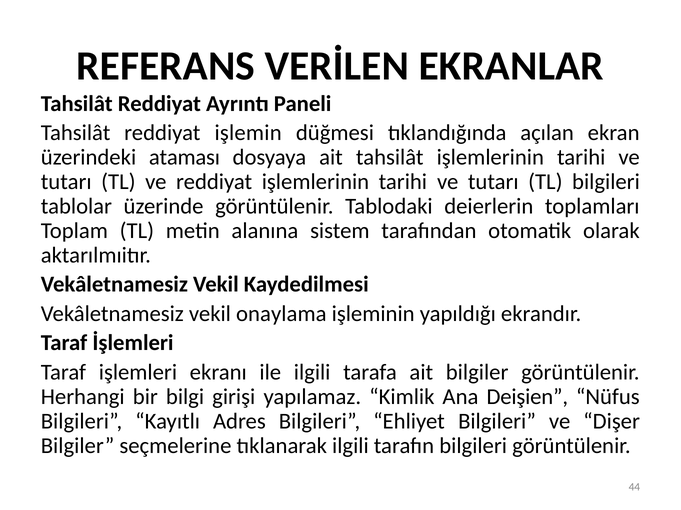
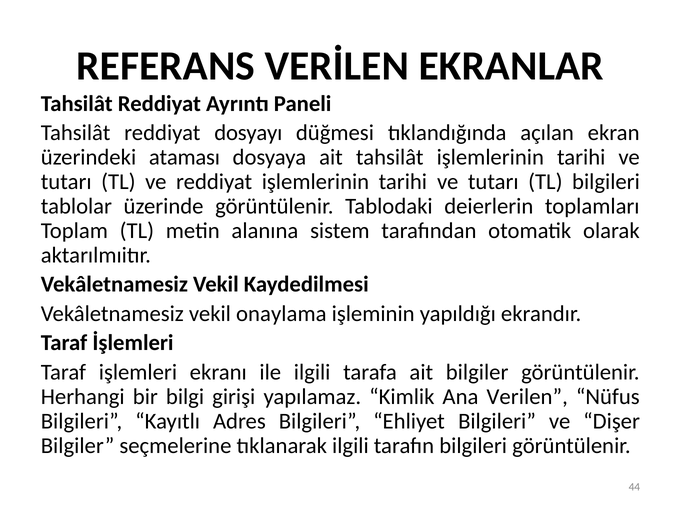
işlemin: işlemin -> dosyayı
Deişien: Deişien -> Verilen
